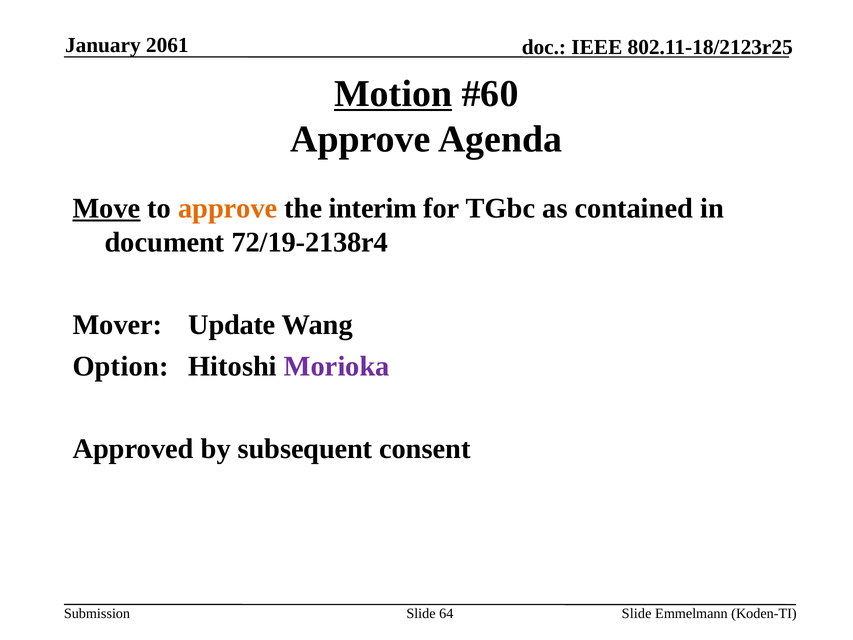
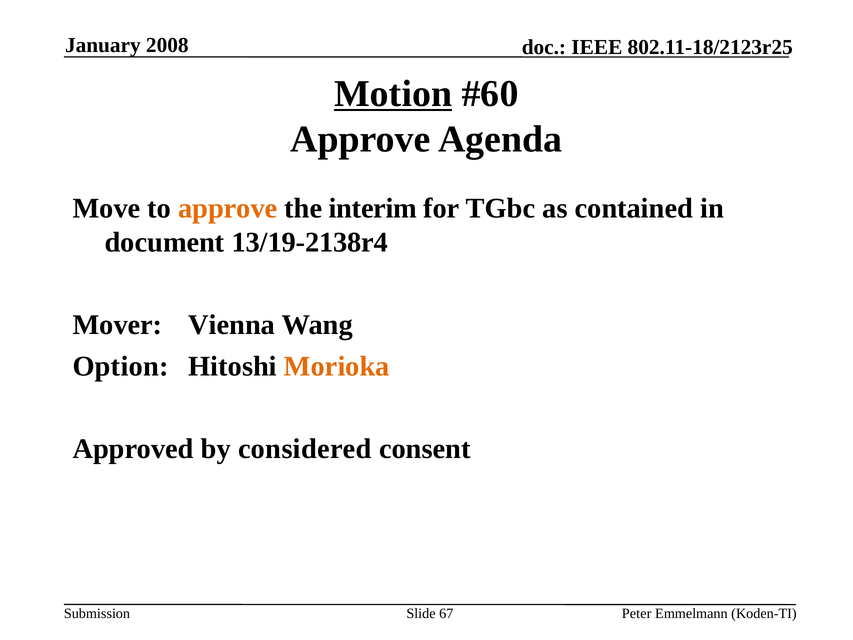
2061: 2061 -> 2008
Move underline: present -> none
72/19-2138r4: 72/19-2138r4 -> 13/19-2138r4
Update: Update -> Vienna
Morioka colour: purple -> orange
subsequent: subsequent -> considered
64: 64 -> 67
Slide at (637, 614): Slide -> Peter
